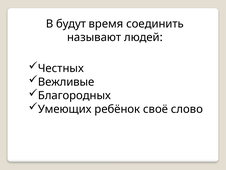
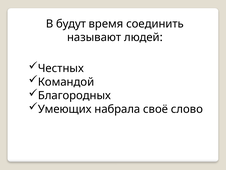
Вежливые: Вежливые -> Командой
ребёнок: ребёнок -> набрала
